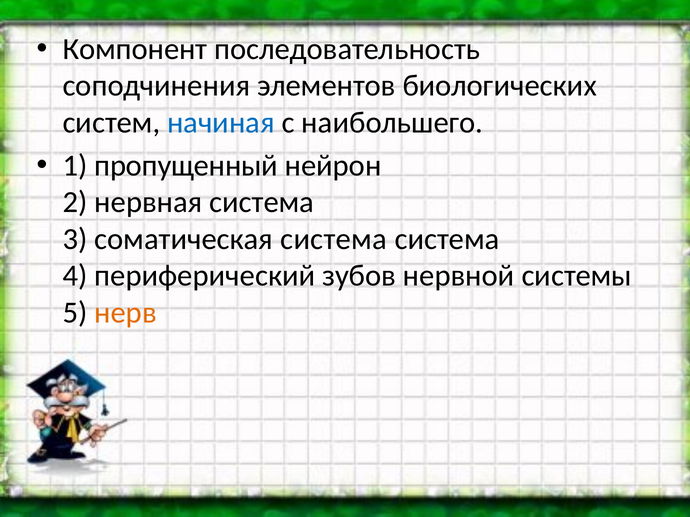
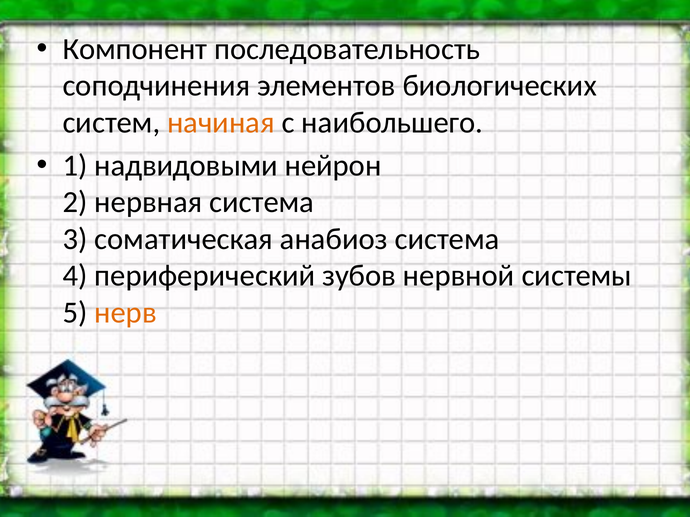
начиная colour: blue -> orange
пропущенный: пропущенный -> надвидовыми
соматическая система: система -> анабиоз
